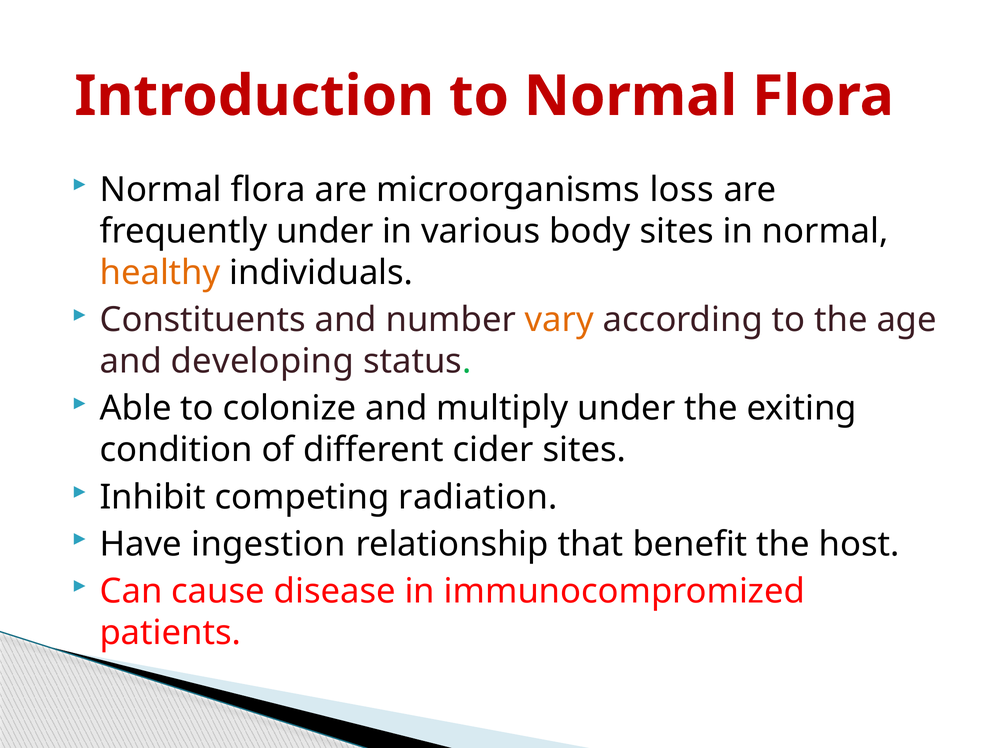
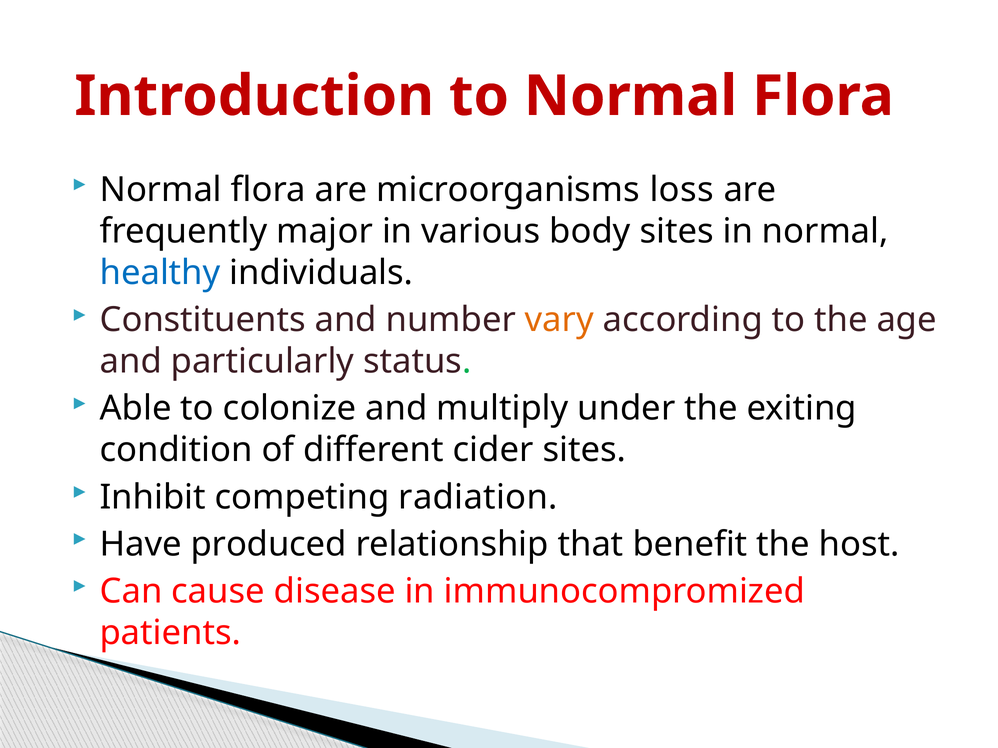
frequently under: under -> major
healthy colour: orange -> blue
developing: developing -> particularly
ingestion: ingestion -> produced
